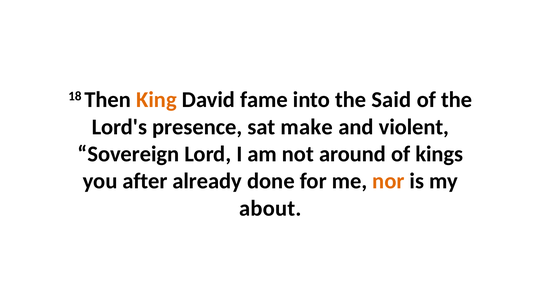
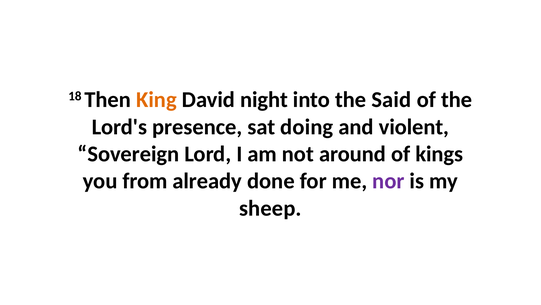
fame: fame -> night
make: make -> doing
after: after -> from
nor colour: orange -> purple
about: about -> sheep
